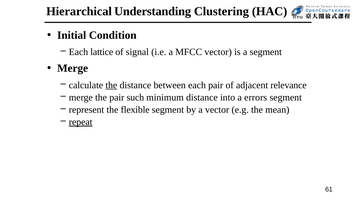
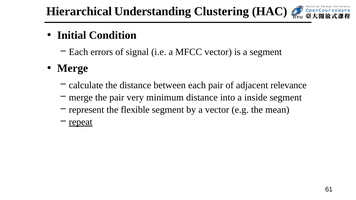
lattice: lattice -> errors
the at (111, 85) underline: present -> none
such: such -> very
errors: errors -> inside
